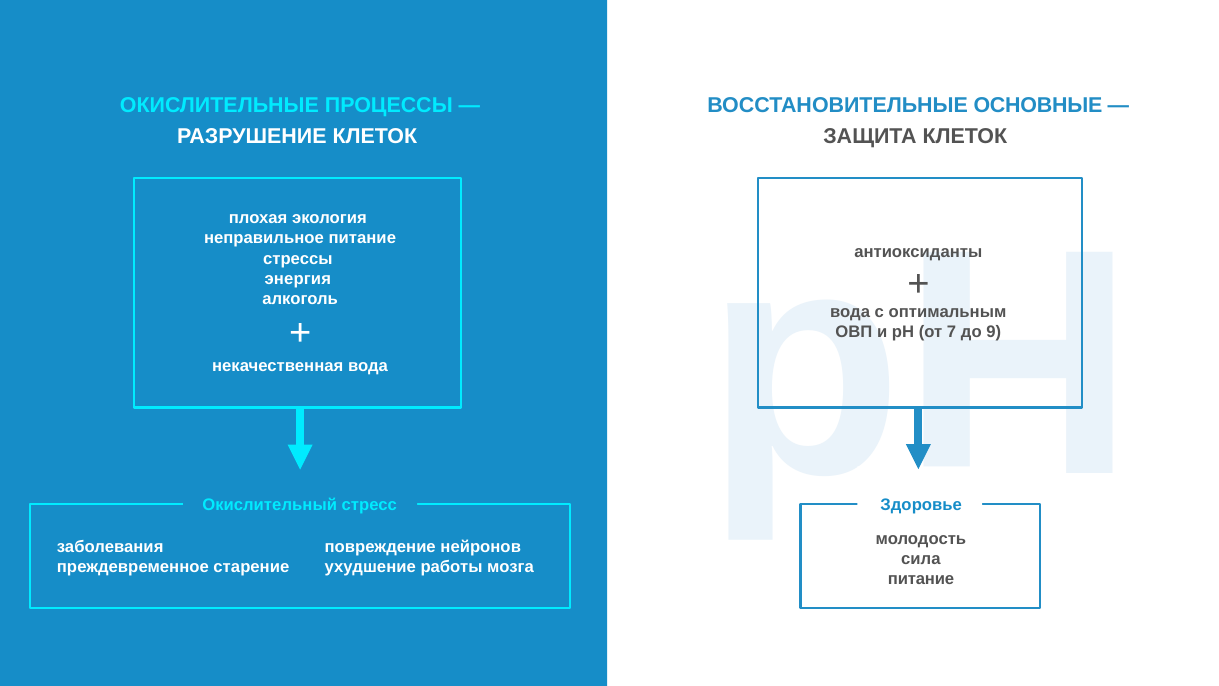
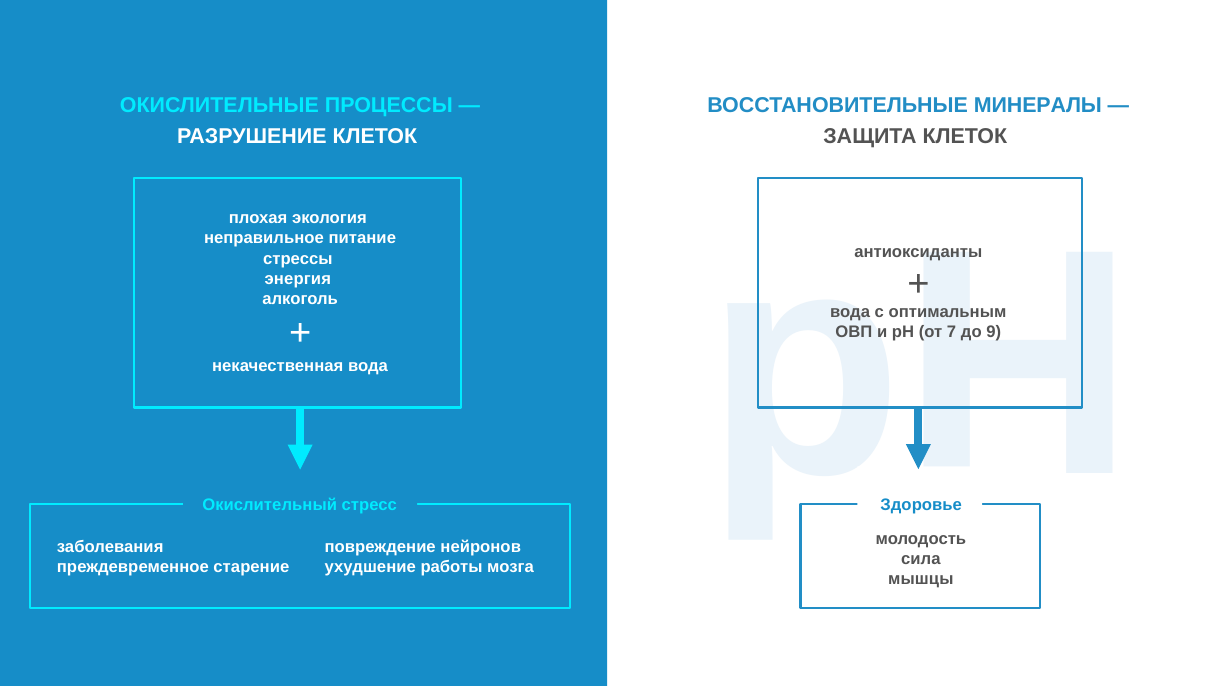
ОСНОВНЫЕ: ОСНОВНЫЕ -> МИНЕРАЛЫ
питание at (921, 579): питание -> мышцы
